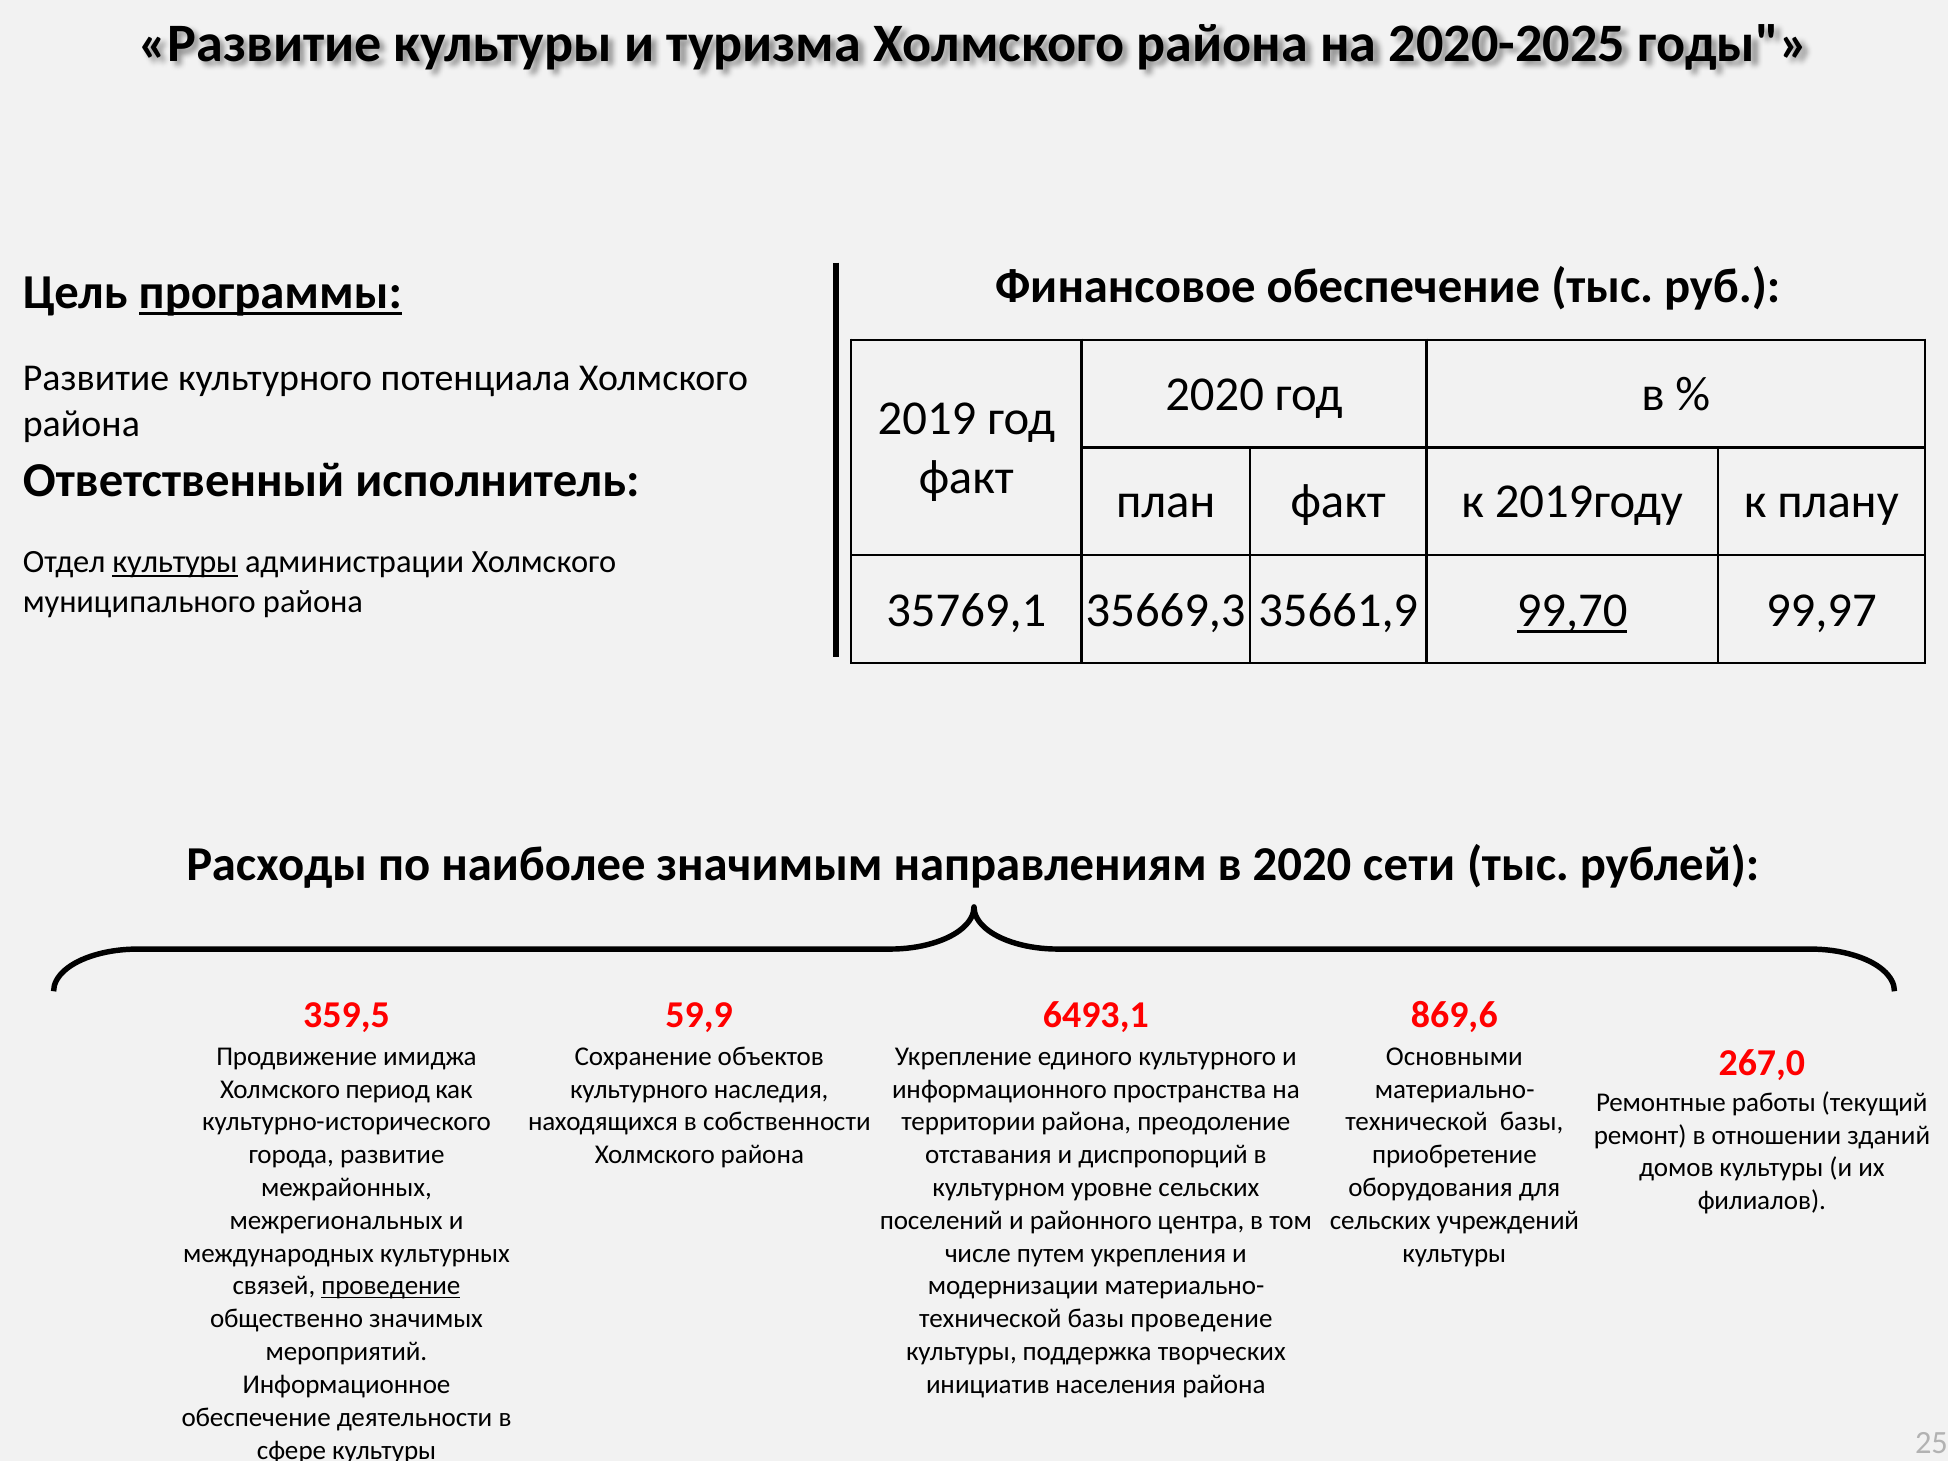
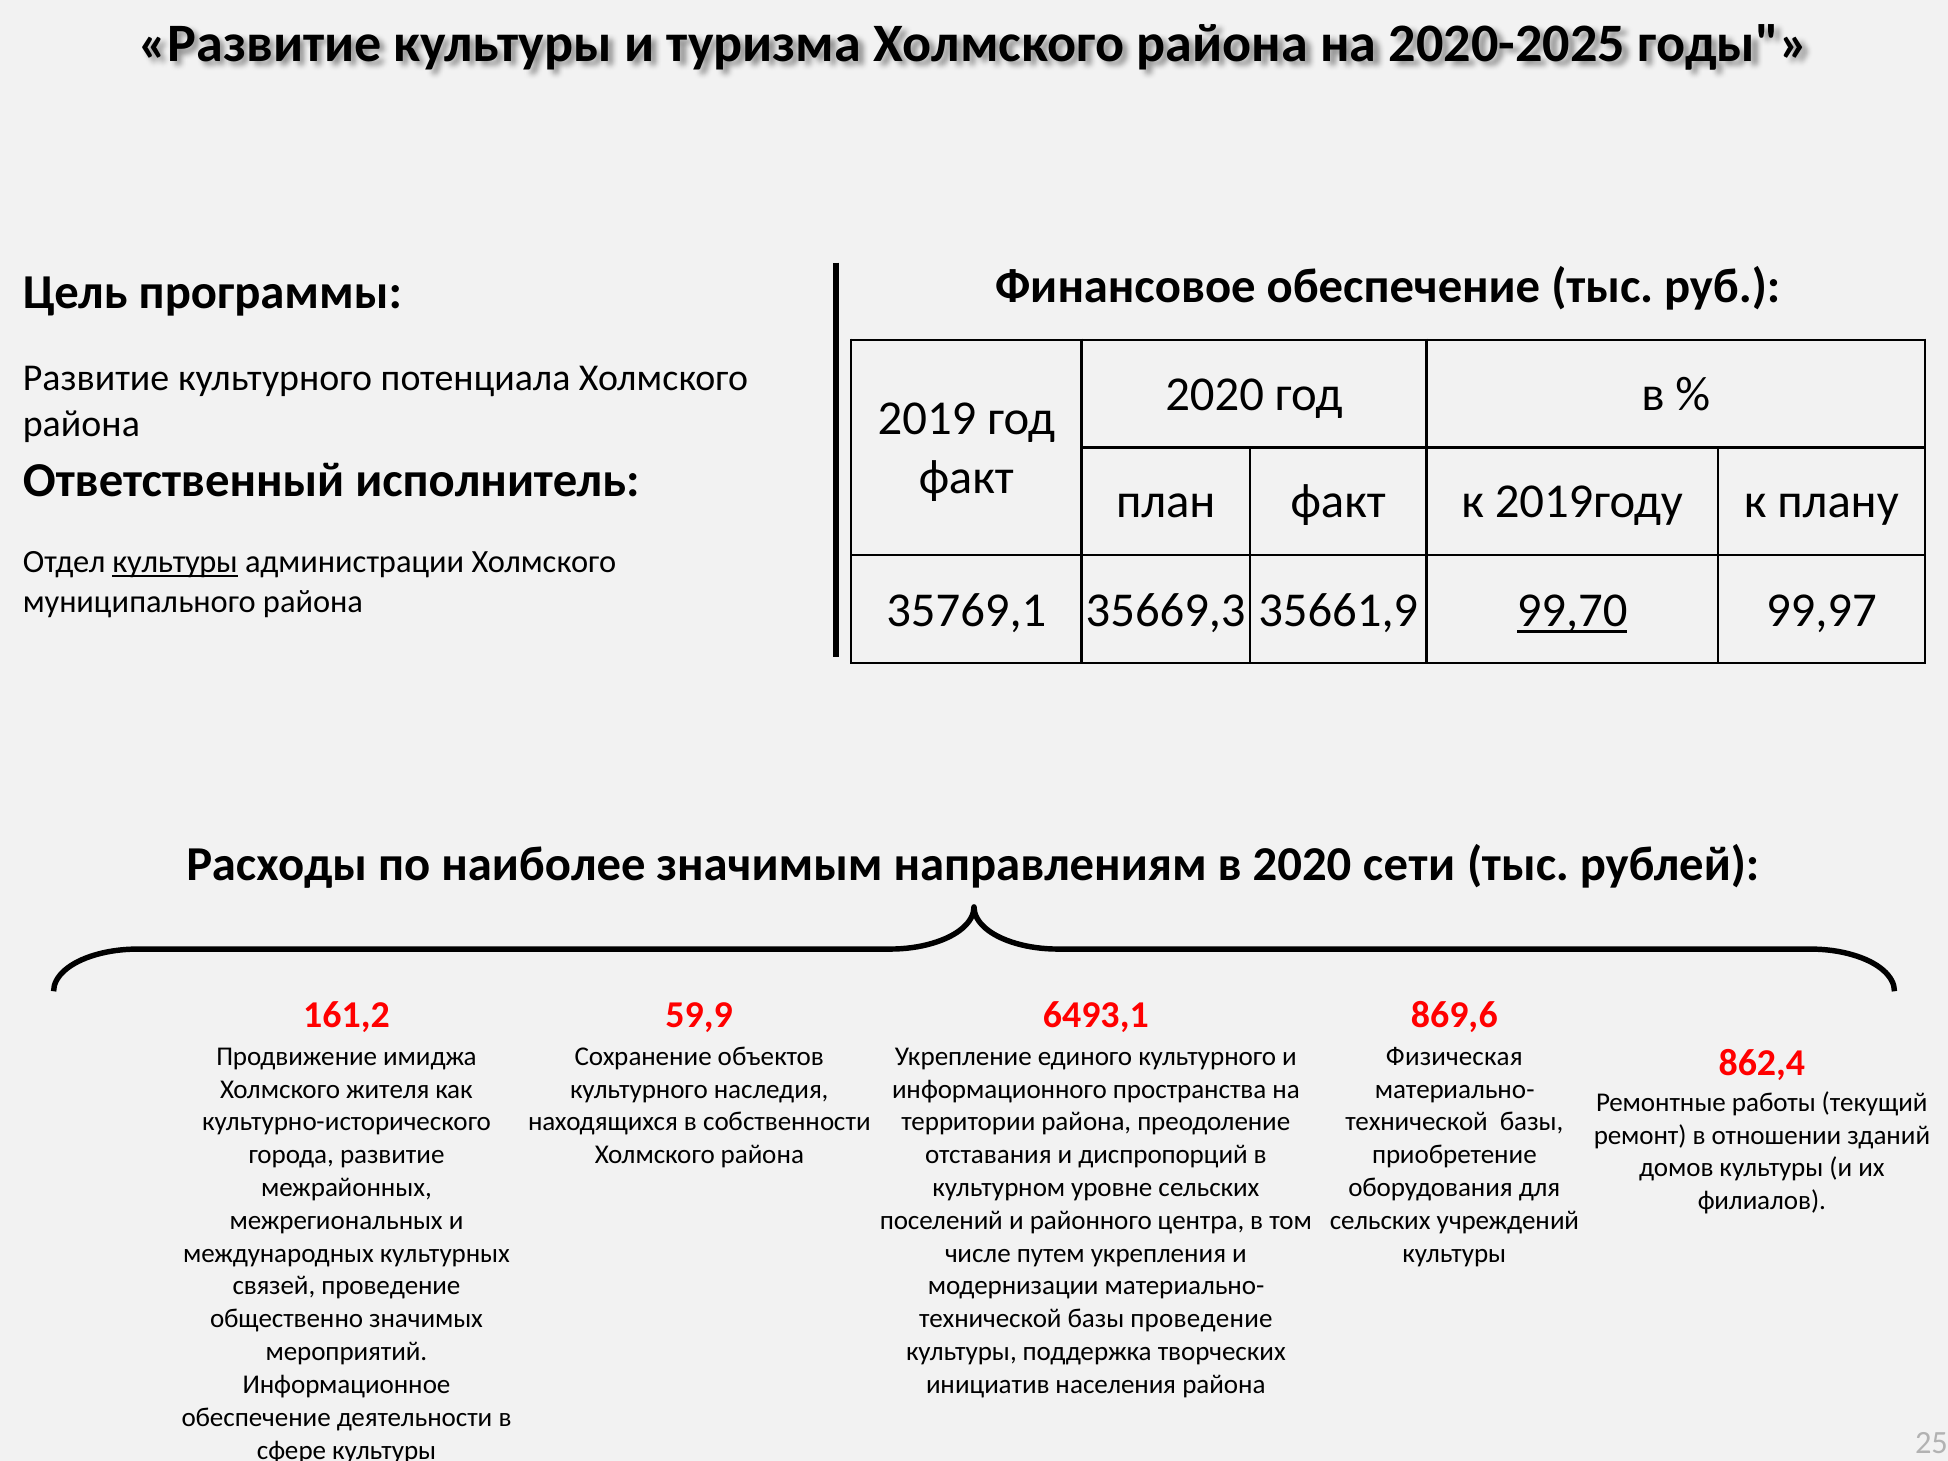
программы underline: present -> none
359,5: 359,5 -> 161,2
Основными: Основными -> Физическая
267,0: 267,0 -> 862,4
период: период -> жителя
проведение at (391, 1286) underline: present -> none
